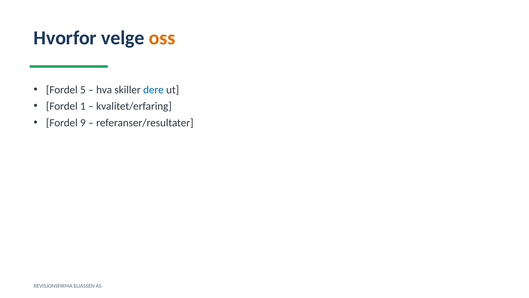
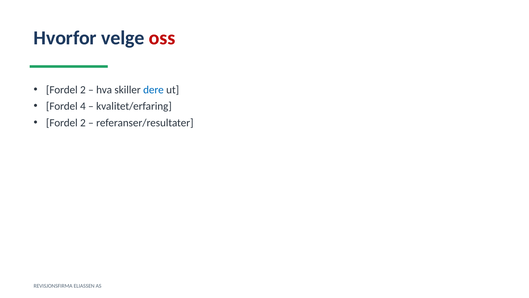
oss colour: orange -> red
5 at (83, 90): 5 -> 2
1: 1 -> 4
9 at (83, 123): 9 -> 2
